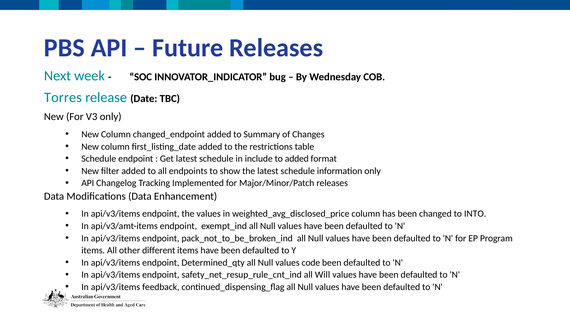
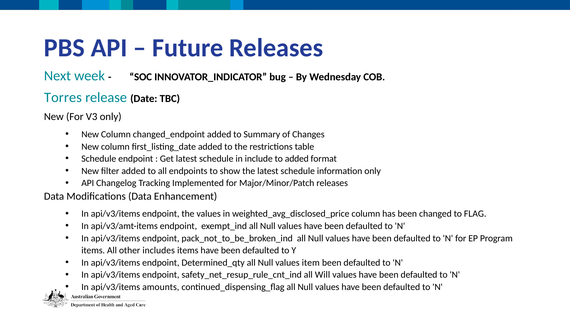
INTO: INTO -> FLAG
different: different -> includes
code: code -> item
feedback: feedback -> amounts
